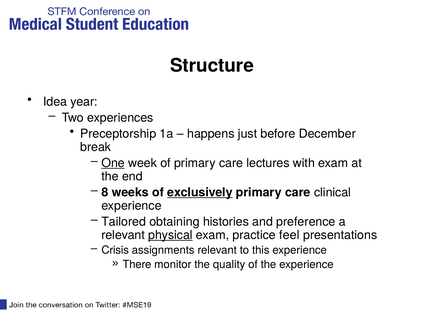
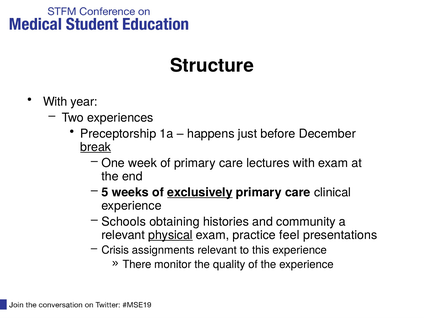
Idea at (55, 102): Idea -> With
break underline: none -> present
One underline: present -> none
8: 8 -> 5
Tailored: Tailored -> Schools
preference: preference -> community
